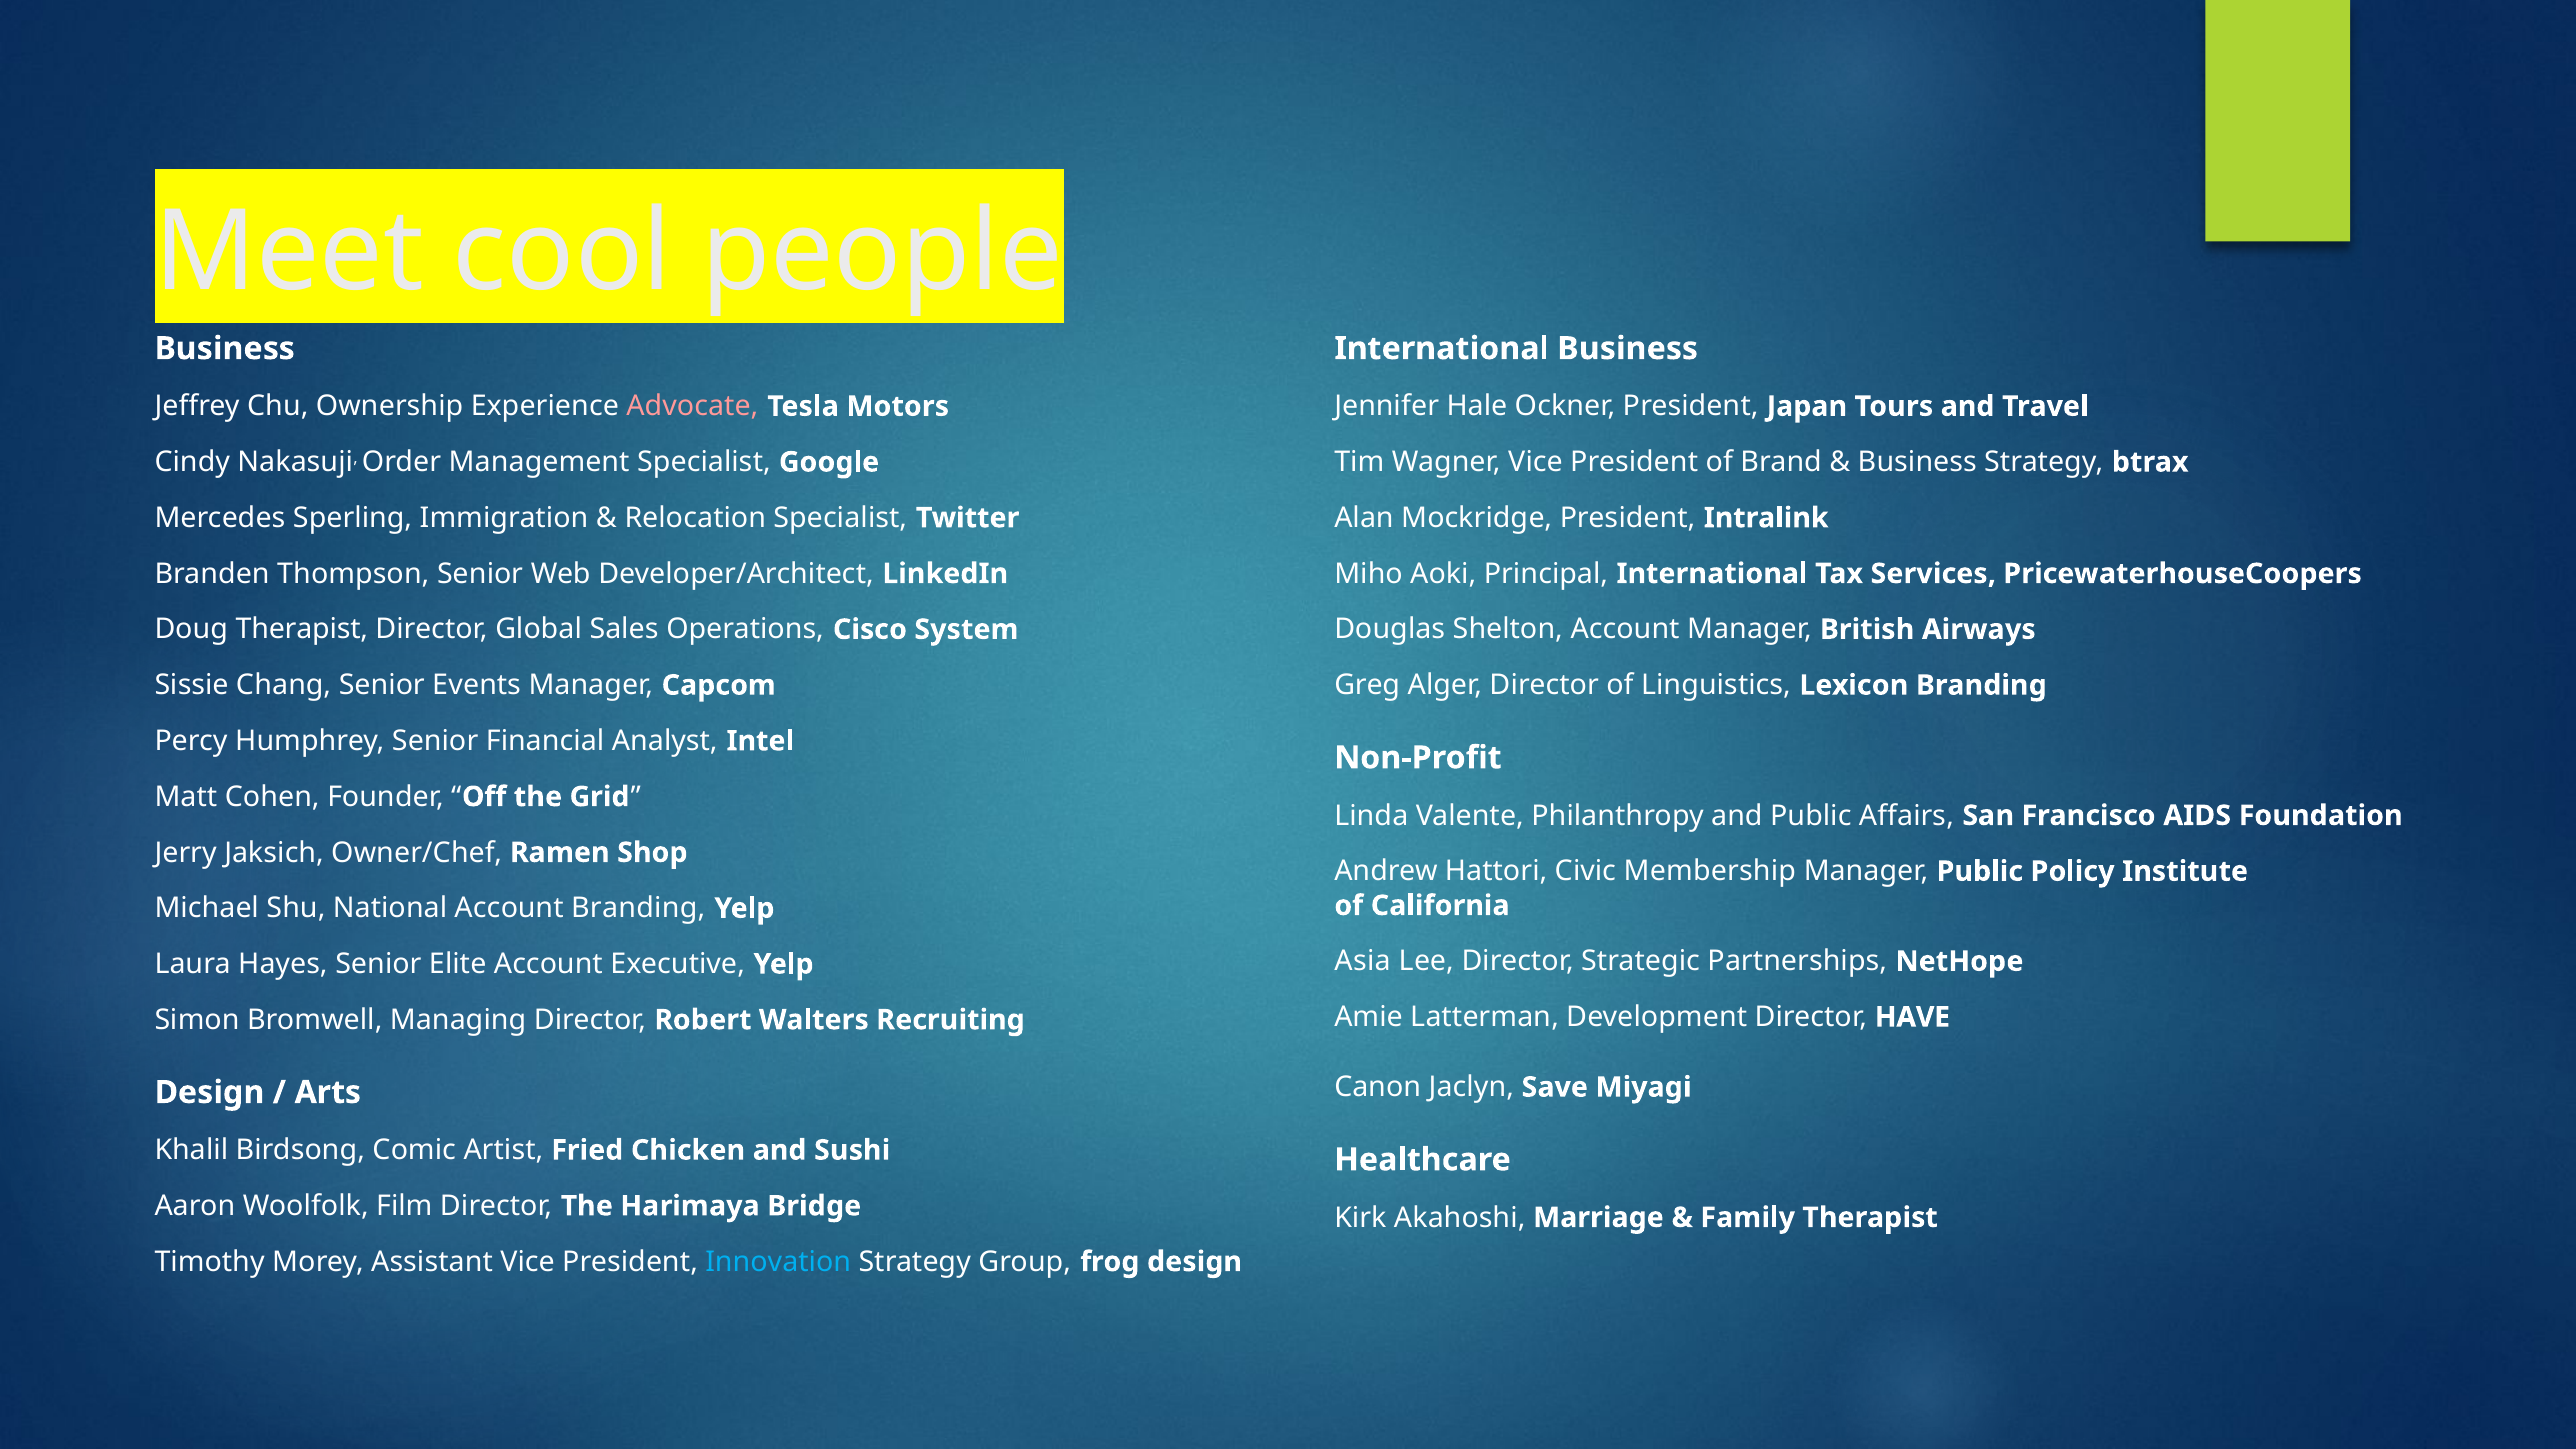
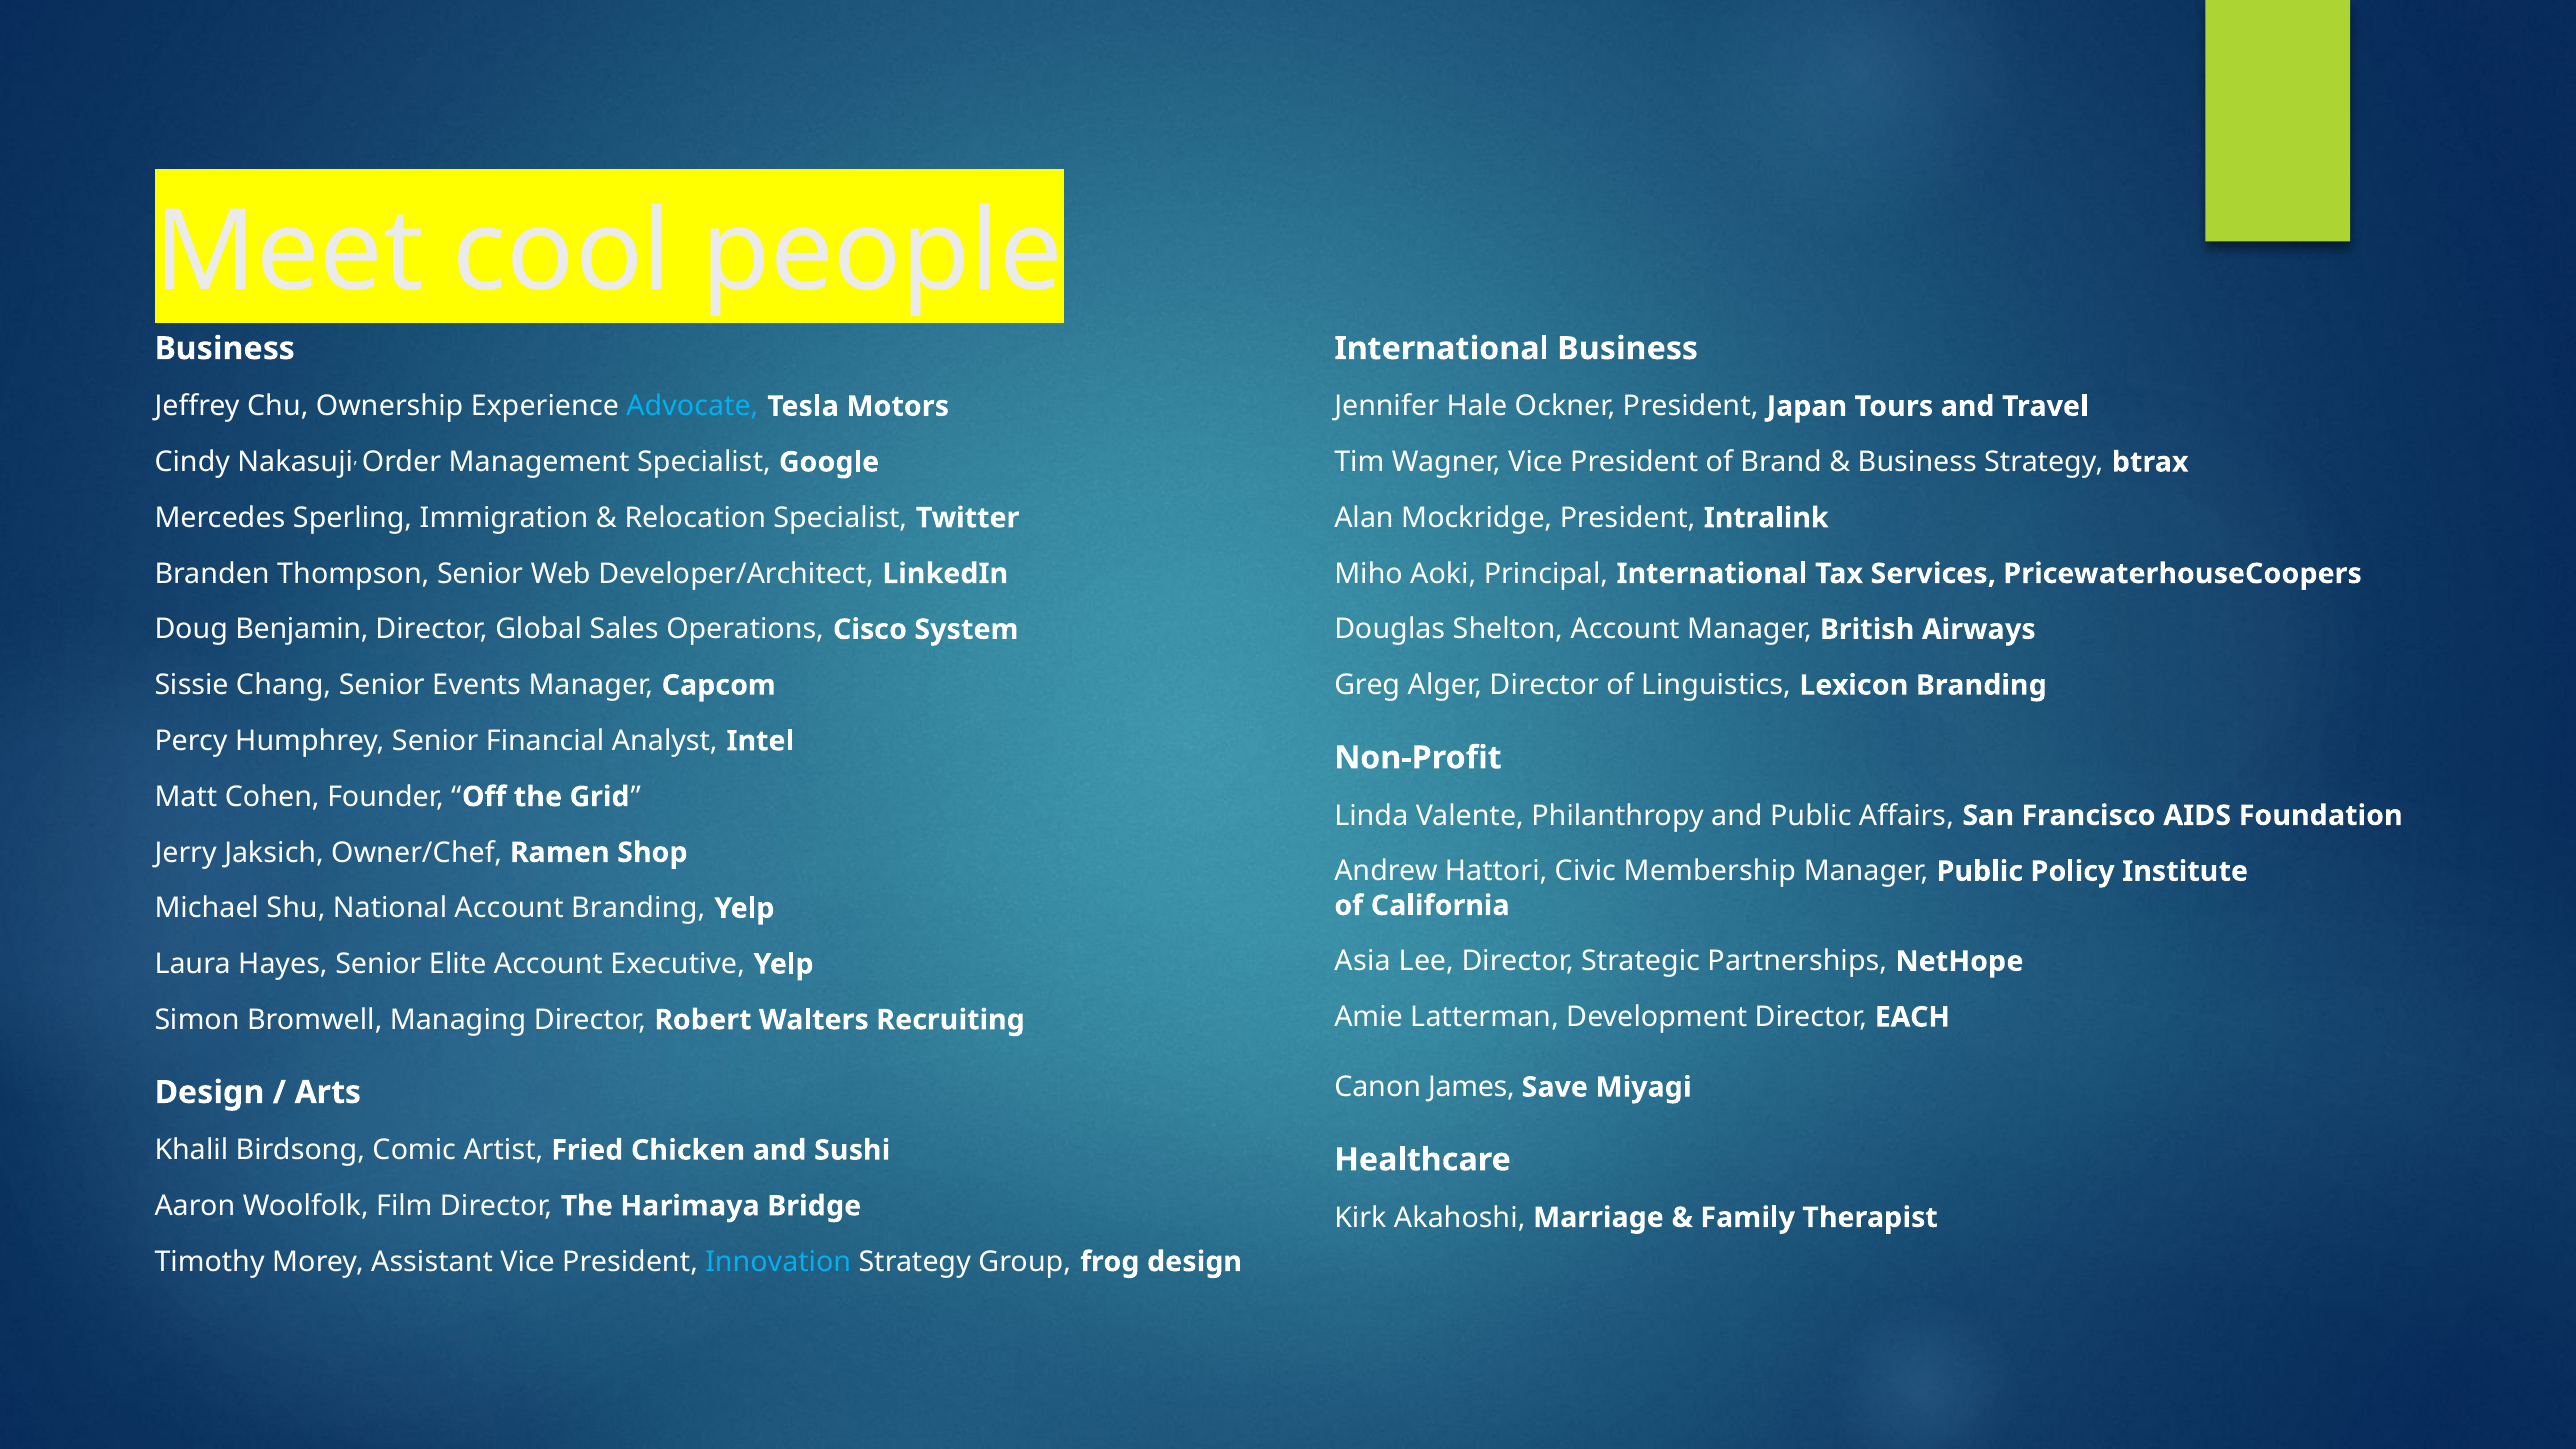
Advocate colour: pink -> light blue
Doug Therapist: Therapist -> Benjamin
HAVE: HAVE -> EACH
Jaclyn: Jaclyn -> James
